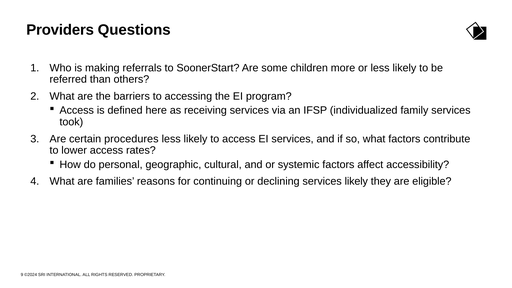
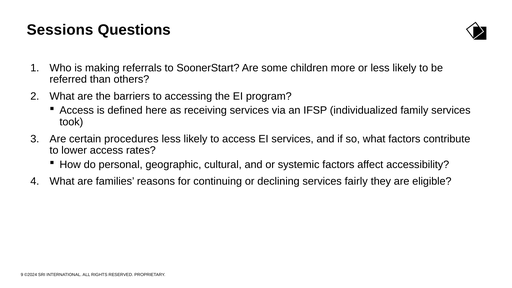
Providers: Providers -> Sessions
services likely: likely -> fairly
